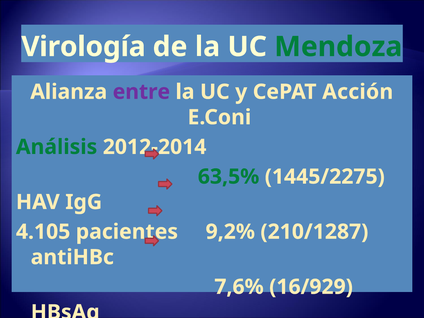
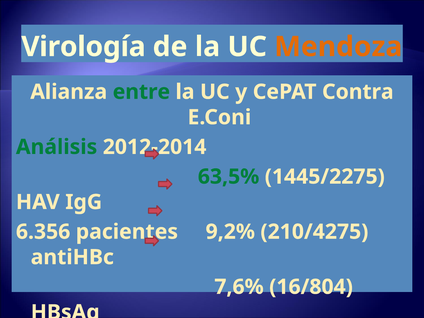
Mendoza colour: green -> orange
entre colour: purple -> green
Acción: Acción -> Contra
4.105: 4.105 -> 6.356
210/1287: 210/1287 -> 210/4275
16/929: 16/929 -> 16/804
